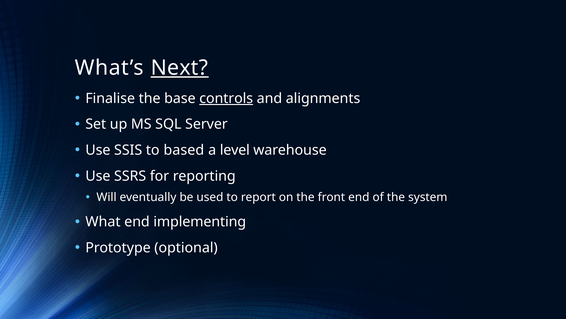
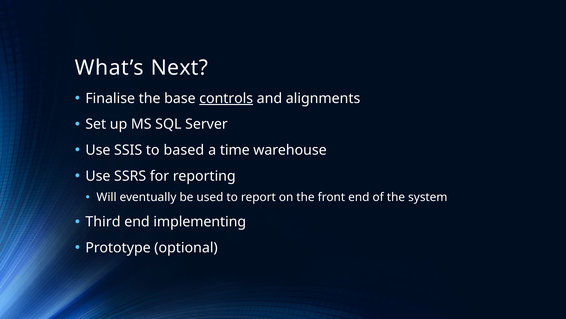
Next underline: present -> none
level: level -> time
What: What -> Third
